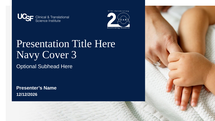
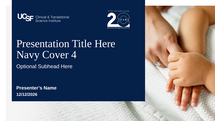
3: 3 -> 4
